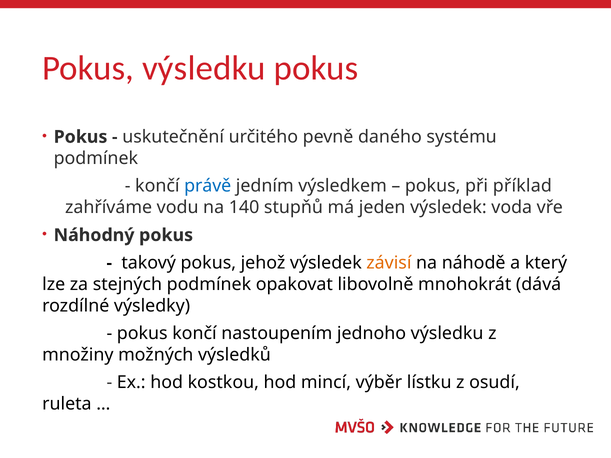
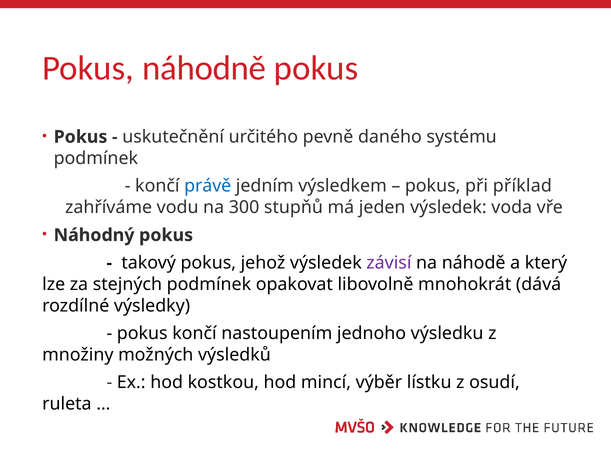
Pokus výsledku: výsledku -> náhodně
140: 140 -> 300
závisí colour: orange -> purple
